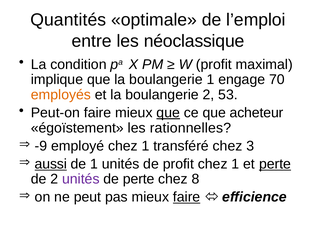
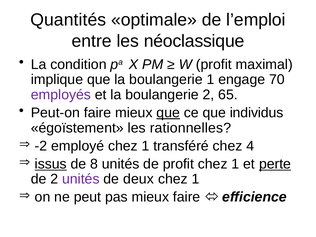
employés colour: orange -> purple
53: 53 -> 65
acheteur: acheteur -> individus
-9: -9 -> -2
3: 3 -> 4
aussi: aussi -> issus
de 1: 1 -> 8
de perte: perte -> deux
8 at (196, 179): 8 -> 1
faire at (187, 197) underline: present -> none
